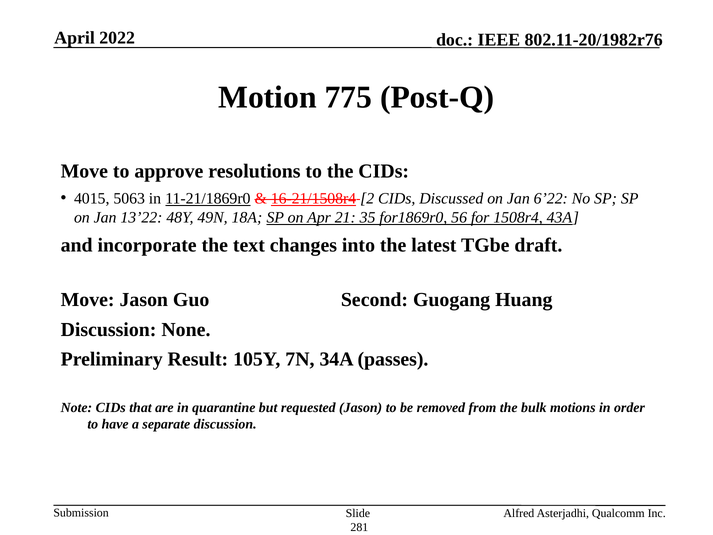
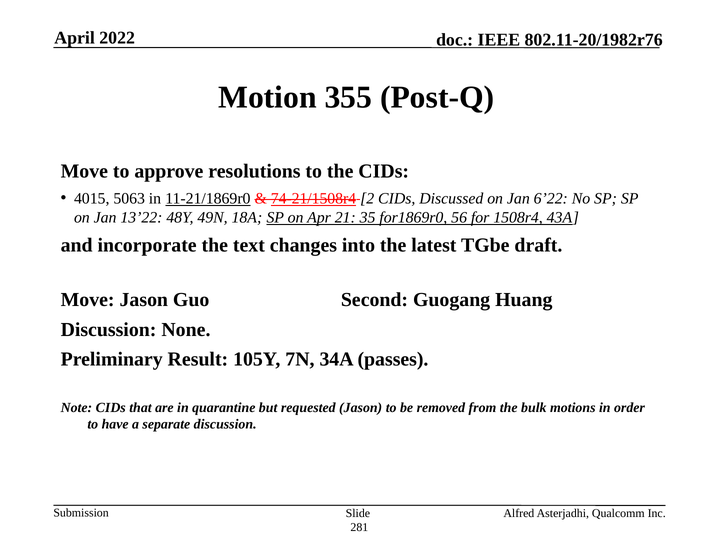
775: 775 -> 355
16-21/1508r4: 16-21/1508r4 -> 74-21/1508r4
